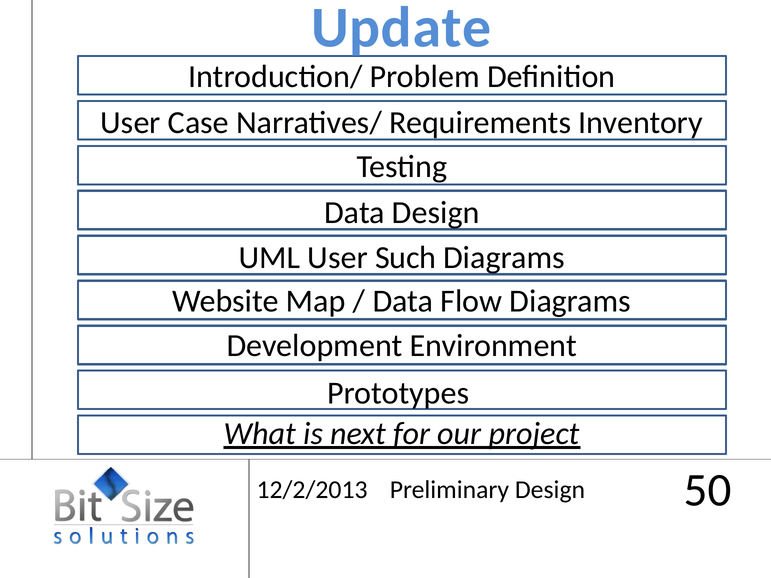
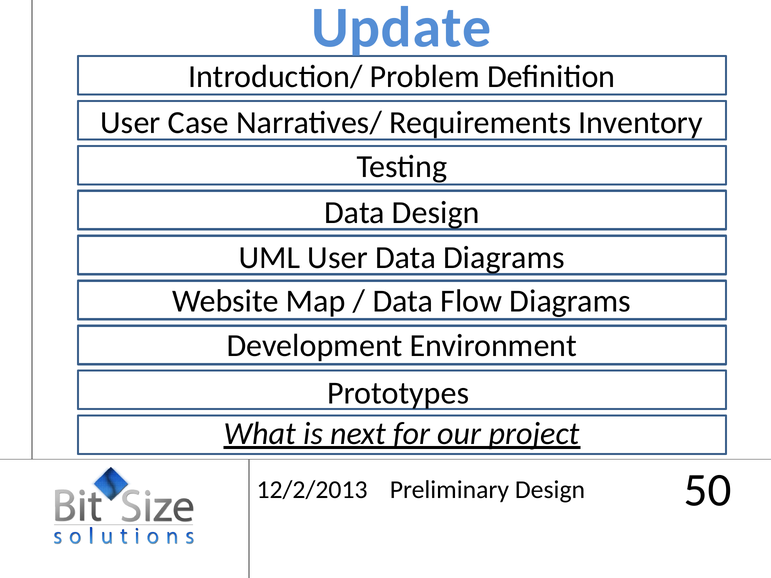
User Such: Such -> Data
